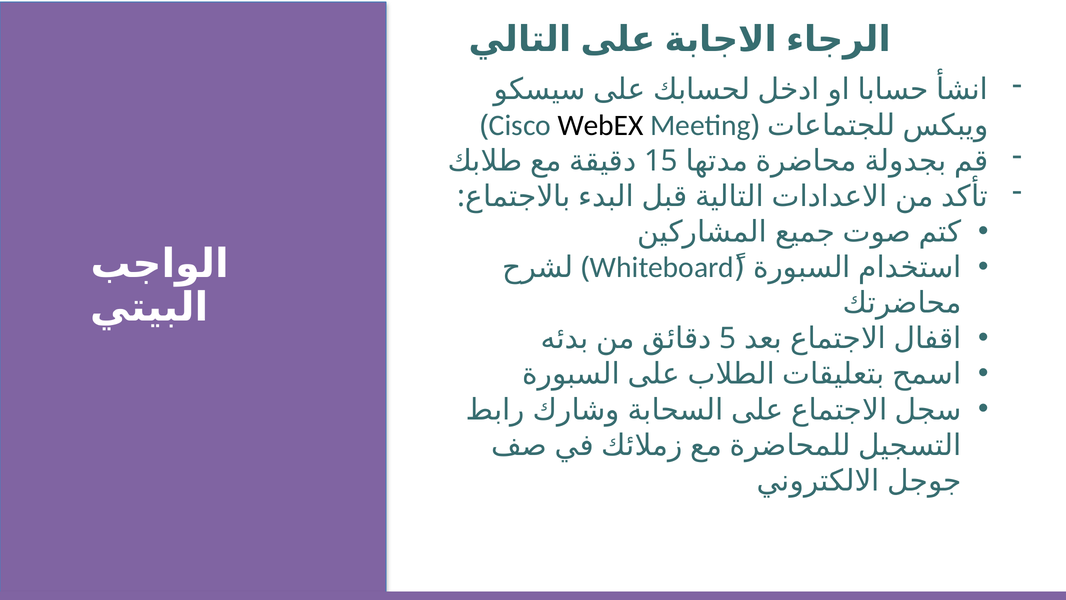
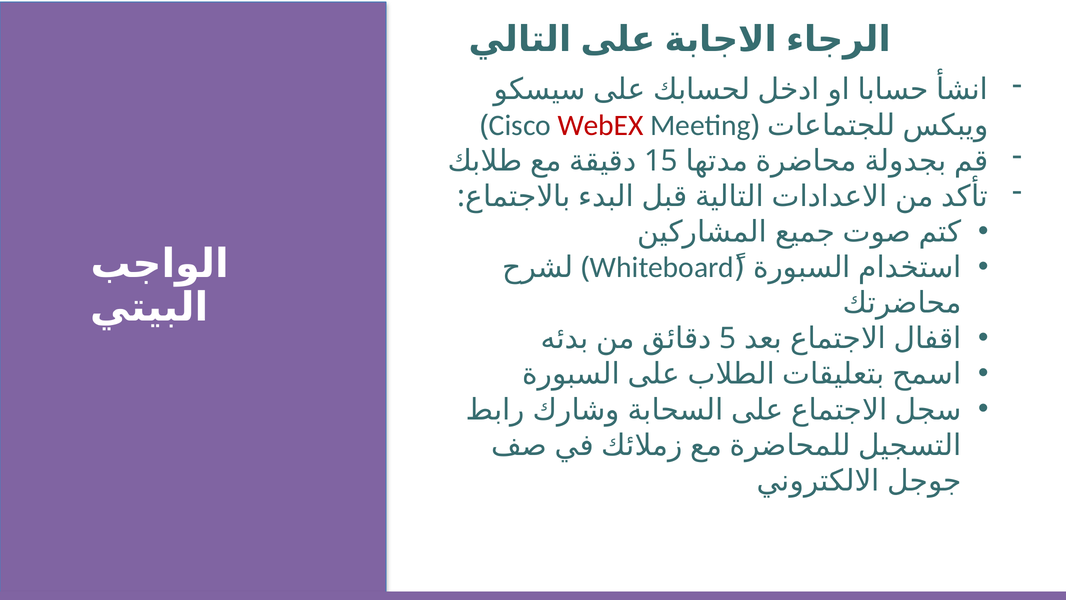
WebEX colour: black -> red
